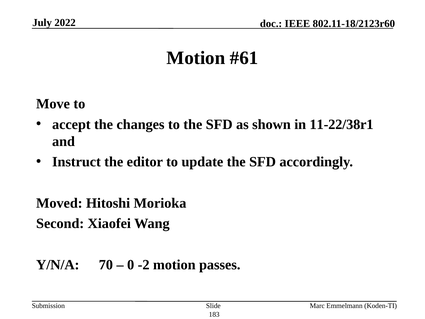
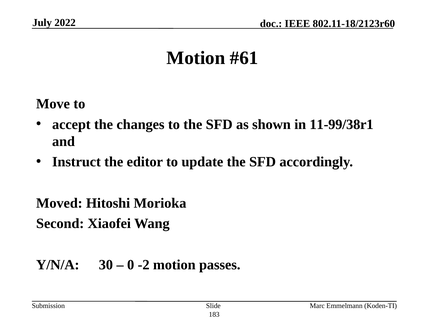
11-22/38r1: 11-22/38r1 -> 11-99/38r1
70: 70 -> 30
